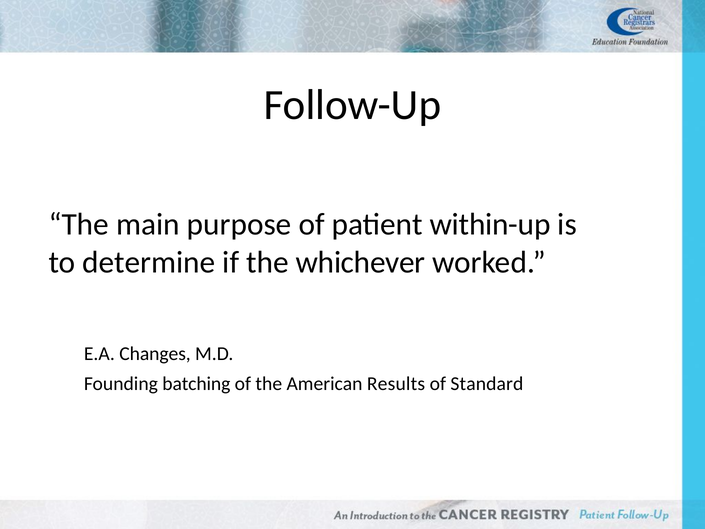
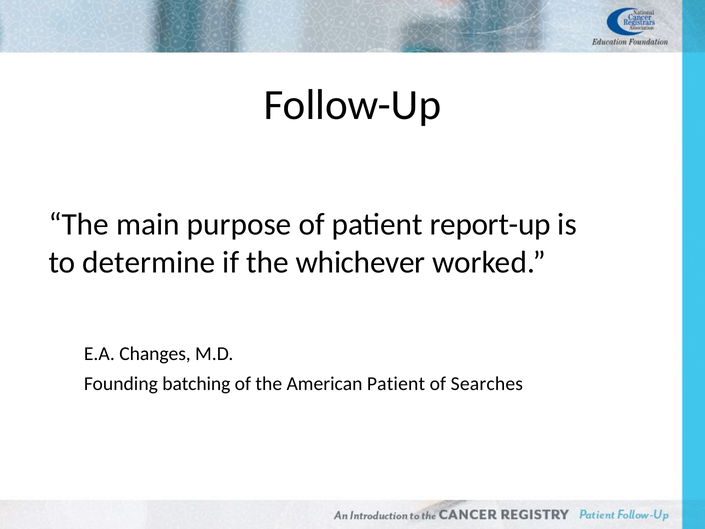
within-up: within-up -> report-up
American Results: Results -> Patient
Standard: Standard -> Searches
